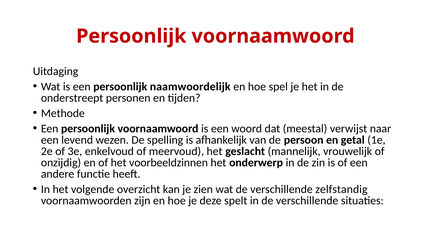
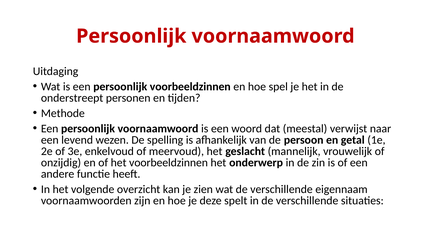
persoonlijk naamwoordelijk: naamwoordelijk -> voorbeeldzinnen
zelfstandig: zelfstandig -> eigennaam
